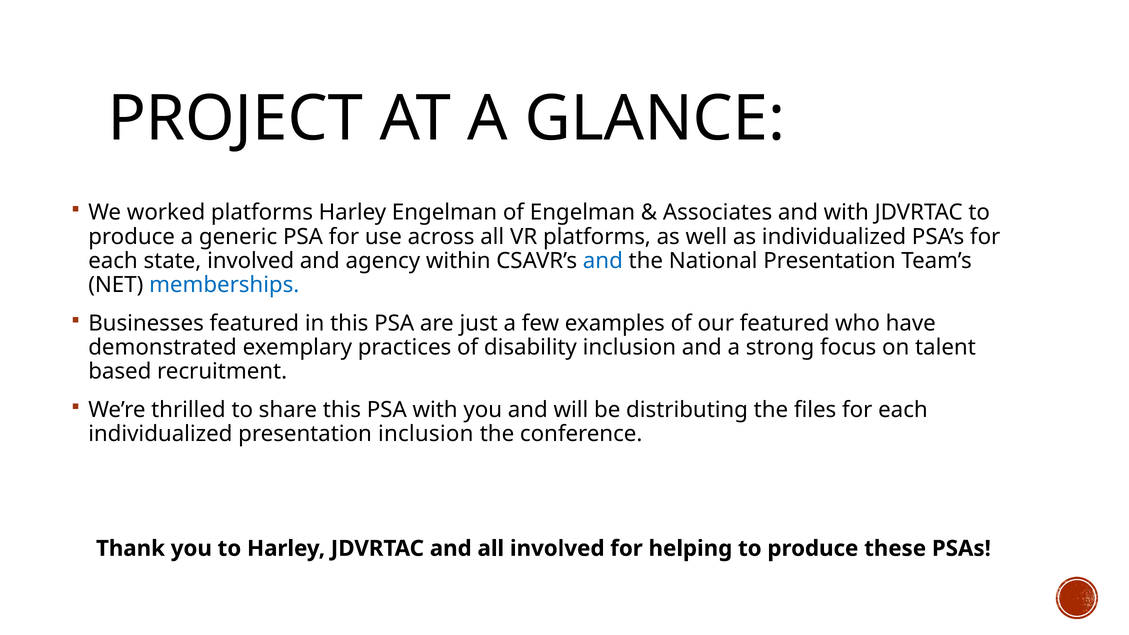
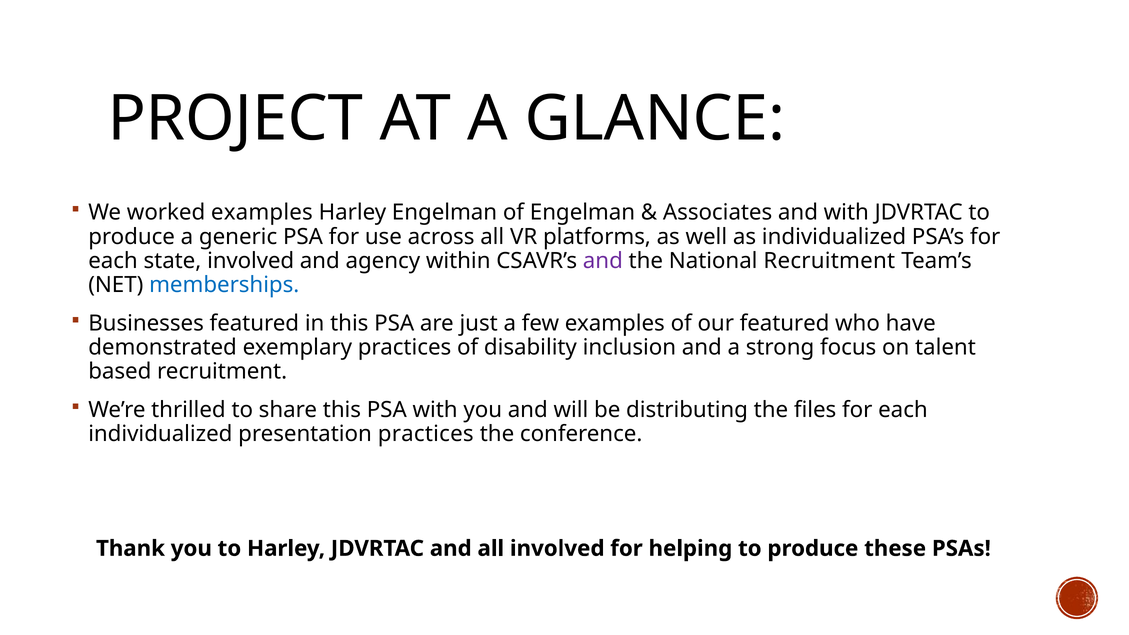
worked platforms: platforms -> examples
and at (603, 261) colour: blue -> purple
National Presentation: Presentation -> Recruitment
presentation inclusion: inclusion -> practices
